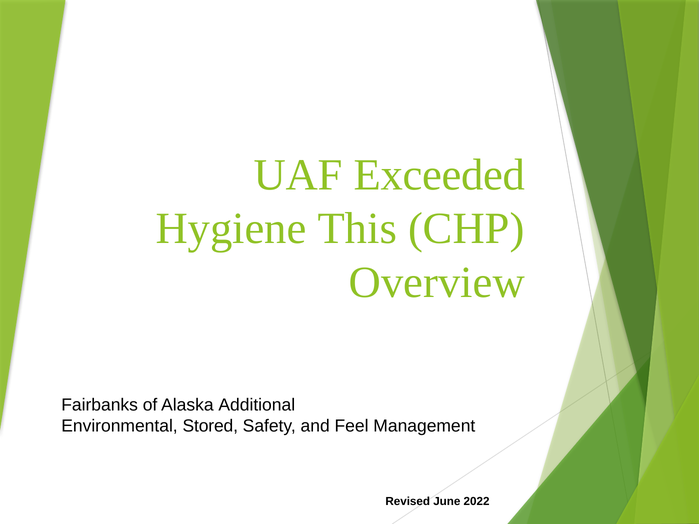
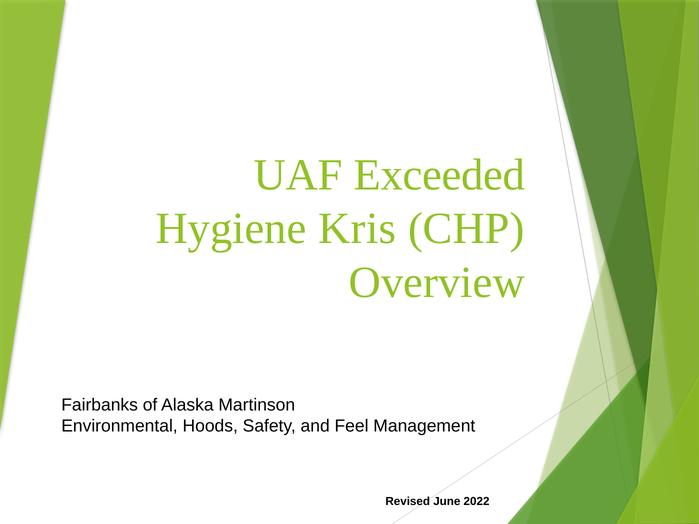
This: This -> Kris
Additional: Additional -> Martinson
Stored: Stored -> Hoods
